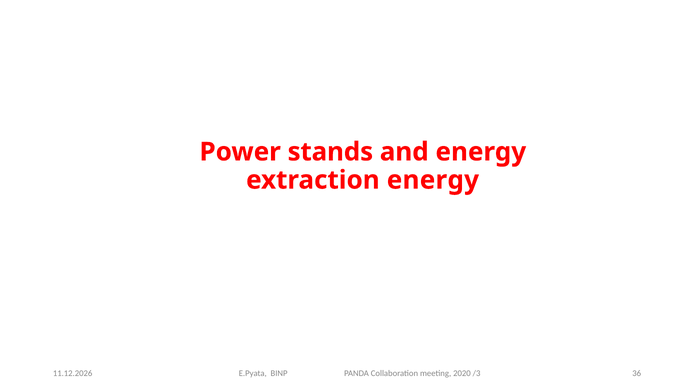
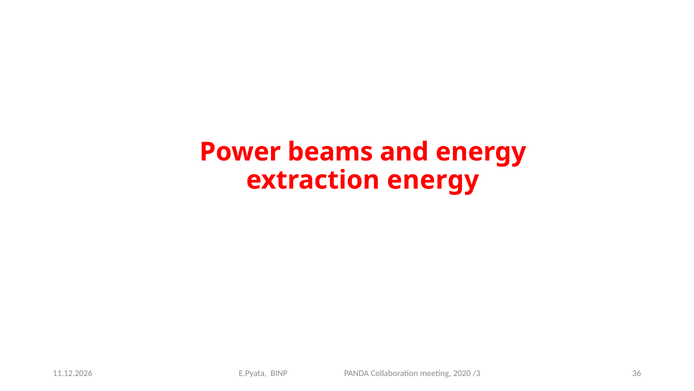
stands: stands -> beams
